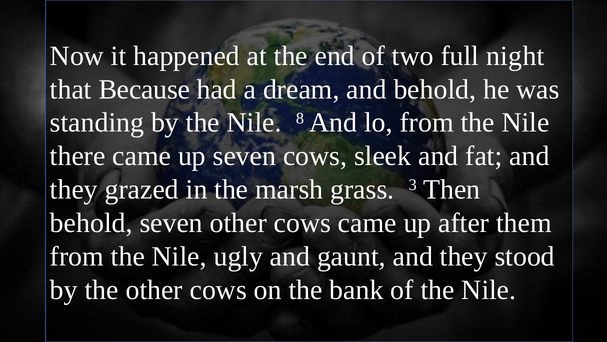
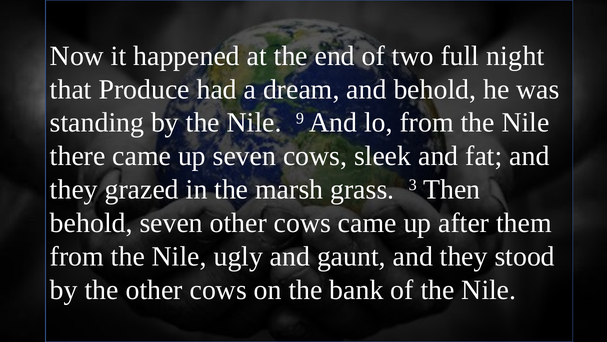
Because: Because -> Produce
8: 8 -> 9
